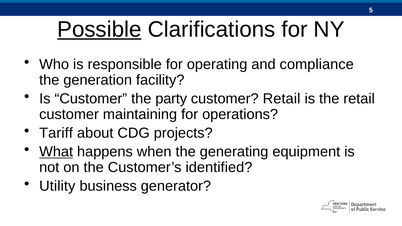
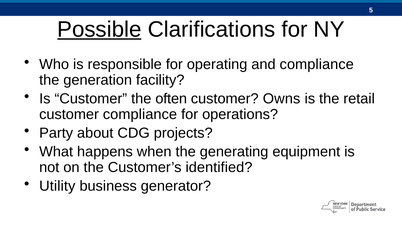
party: party -> often
customer Retail: Retail -> Owns
customer maintaining: maintaining -> compliance
Tariff: Tariff -> Party
What underline: present -> none
